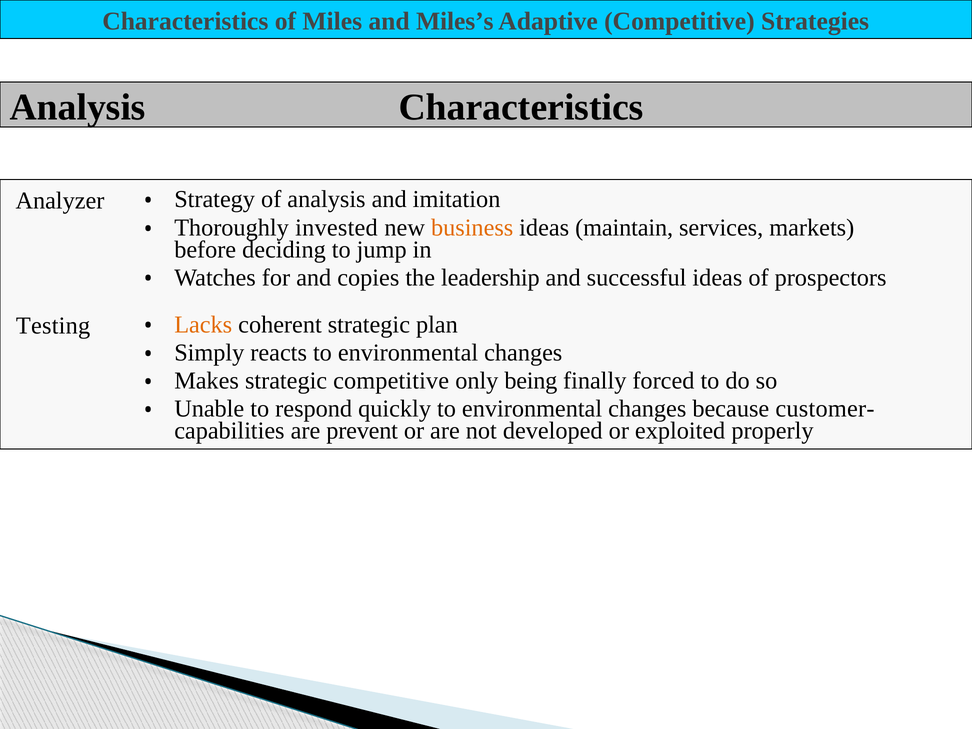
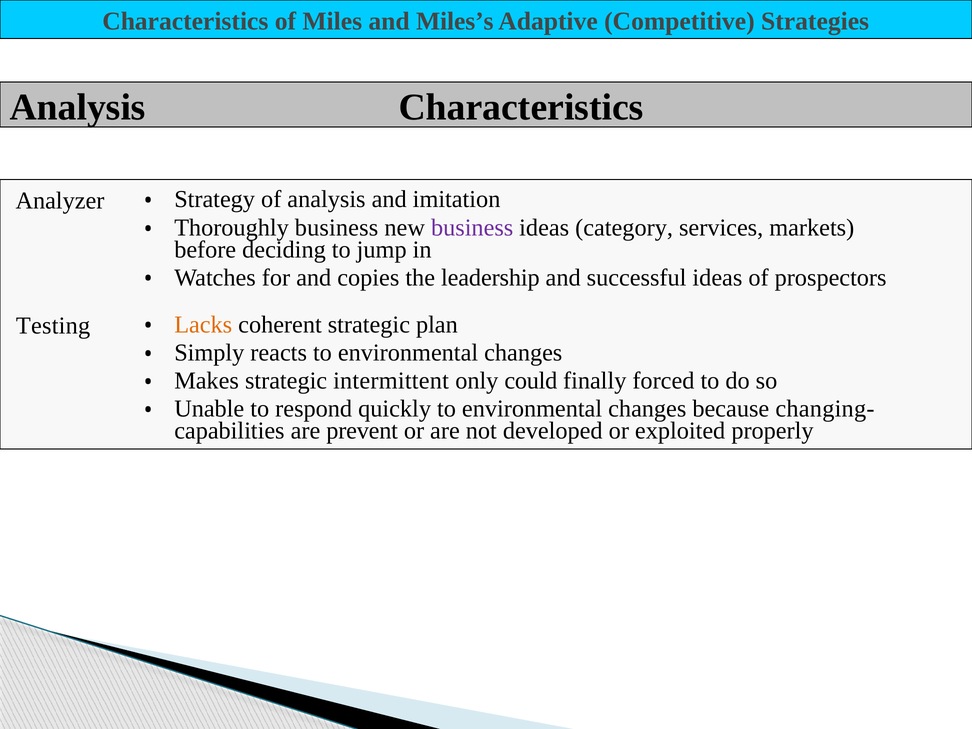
Thoroughly invested: invested -> business
business at (472, 228) colour: orange -> purple
maintain: maintain -> category
strategic competitive: competitive -> intermittent
being: being -> could
customer-: customer- -> changing-
